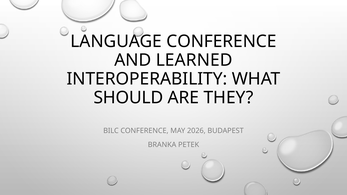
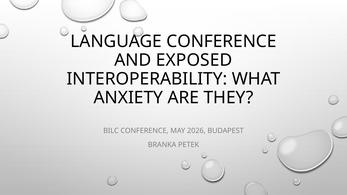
LEARNED: LEARNED -> EXPOSED
SHOULD: SHOULD -> ANXIETY
